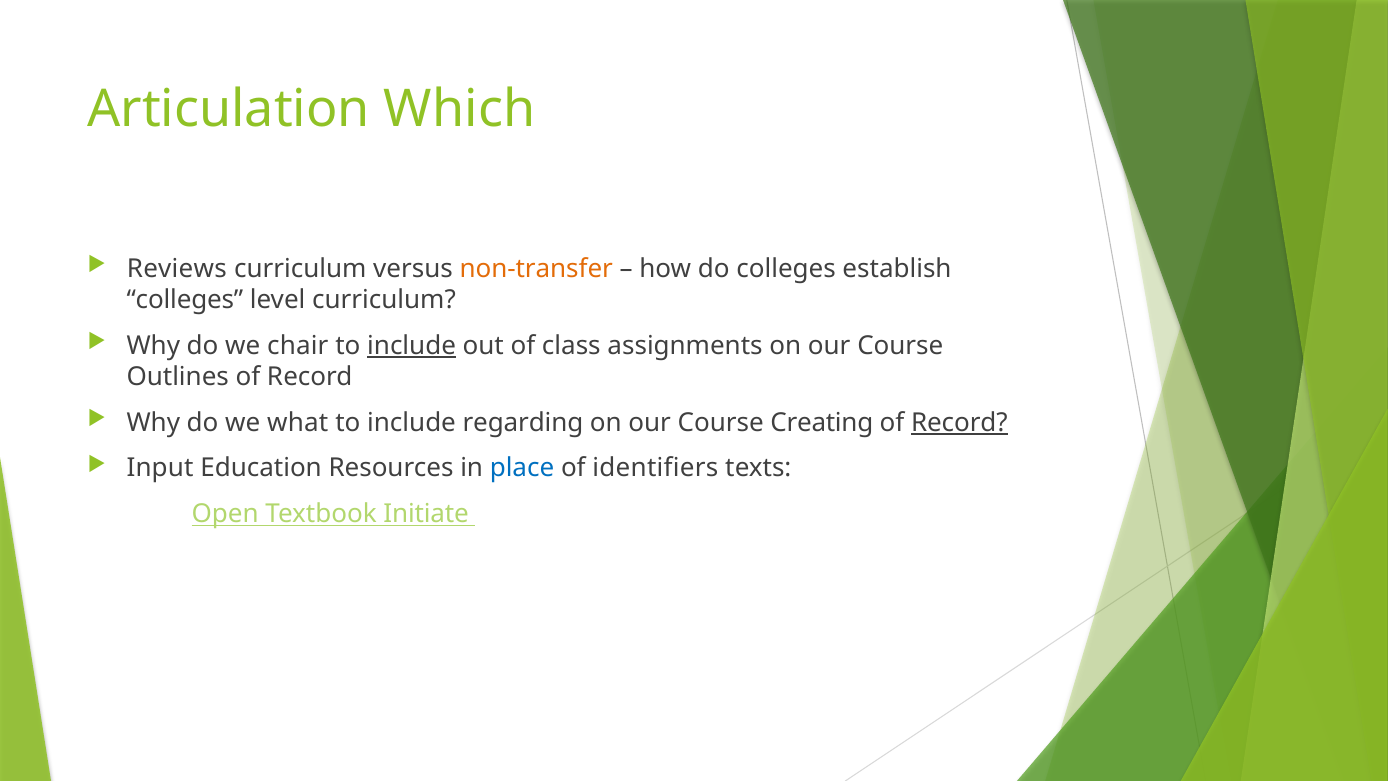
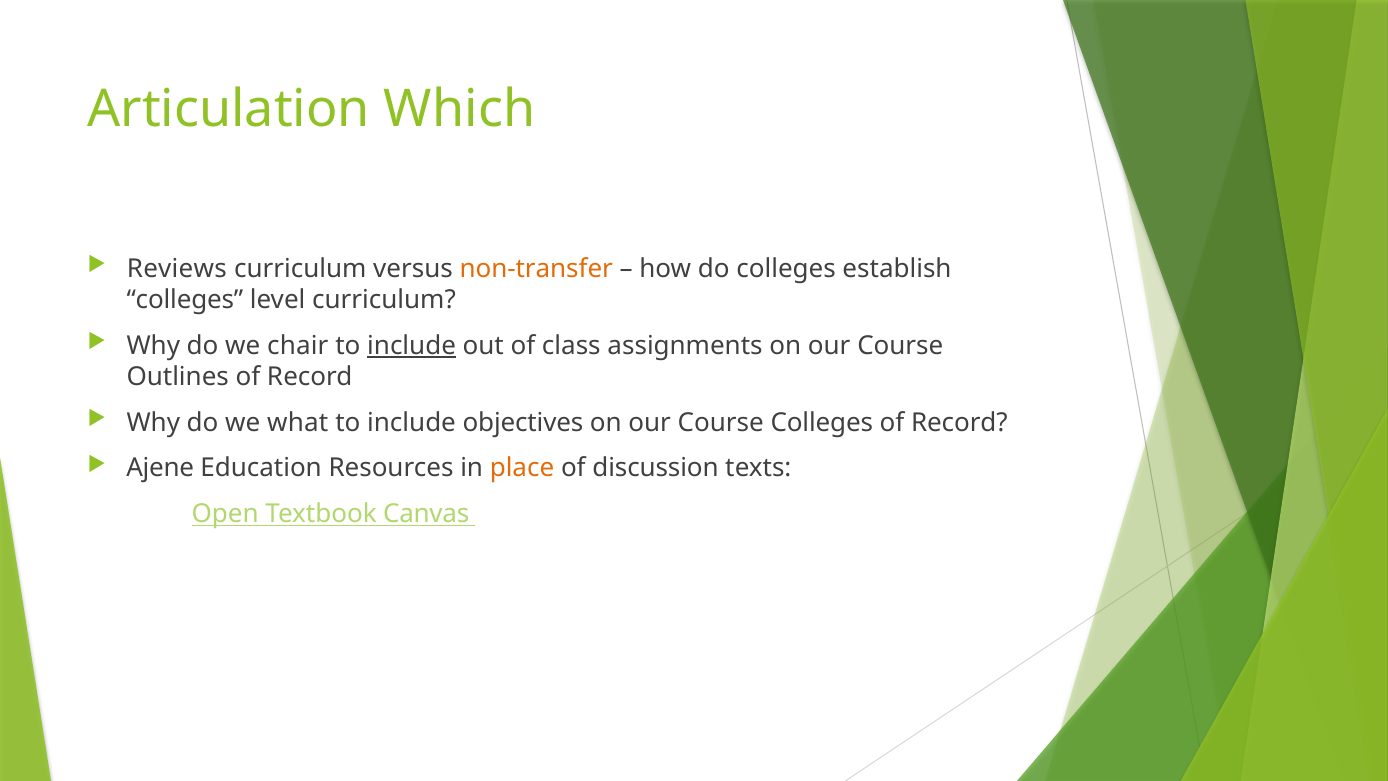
regarding: regarding -> objectives
Course Creating: Creating -> Colleges
Record at (959, 422) underline: present -> none
Input: Input -> Ajene
place colour: blue -> orange
identifiers: identifiers -> discussion
Initiate: Initiate -> Canvas
